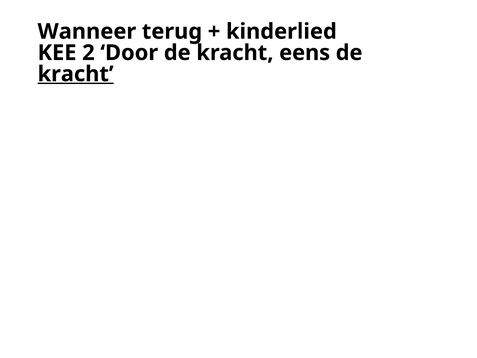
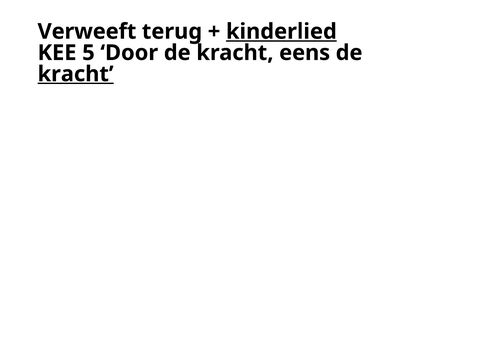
Wanneer: Wanneer -> Verweeft
kinderlied underline: none -> present
2: 2 -> 5
